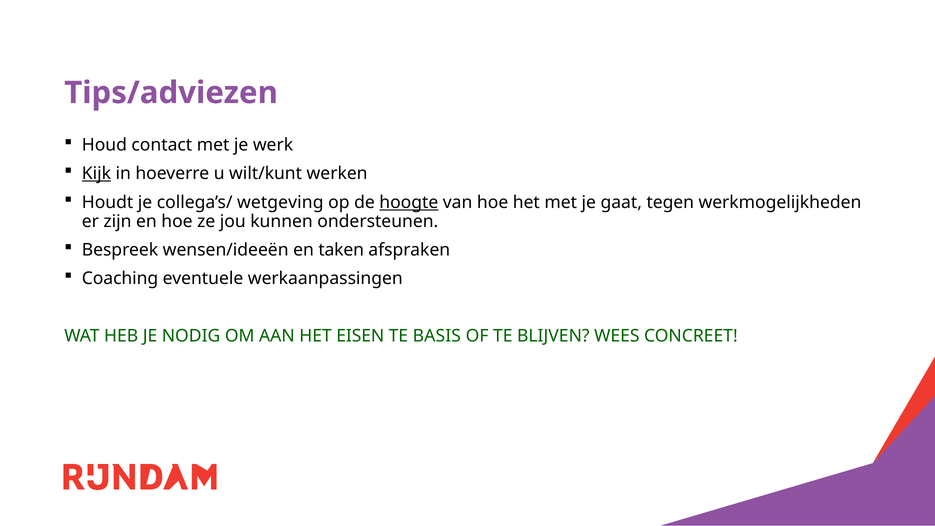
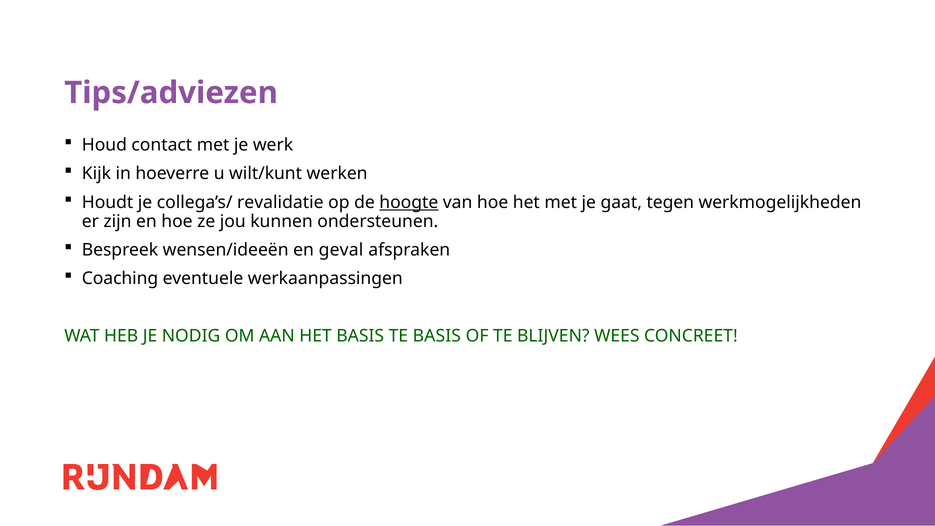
Kijk underline: present -> none
wetgeving: wetgeving -> revalidatie
taken: taken -> geval
HET EISEN: EISEN -> BASIS
